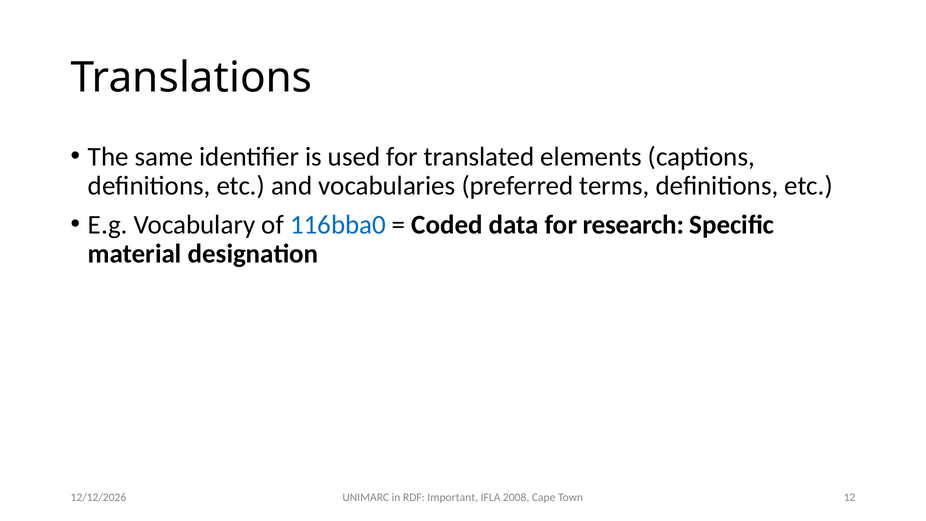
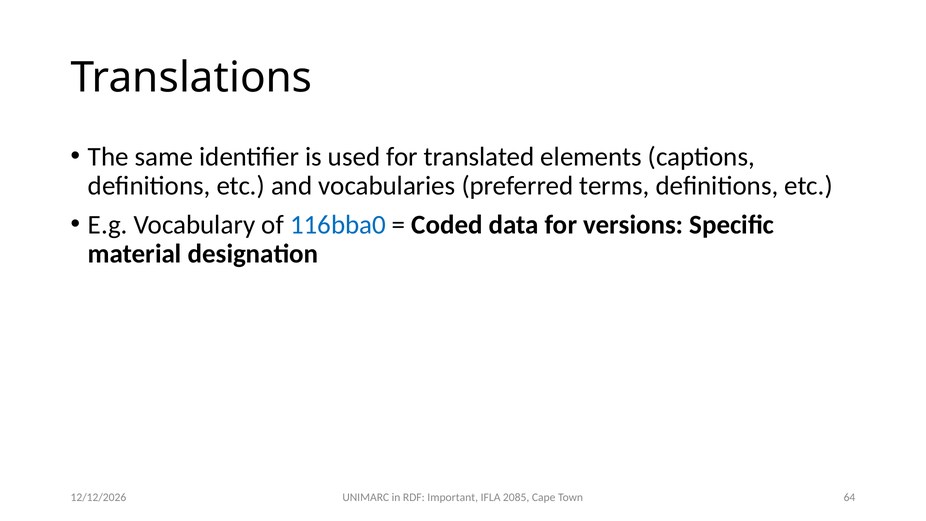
research: research -> versions
2008: 2008 -> 2085
12: 12 -> 64
